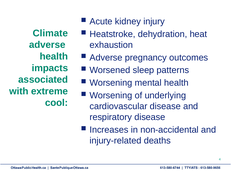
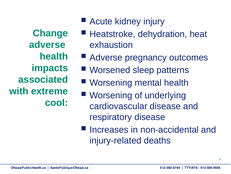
Climate: Climate -> Change
